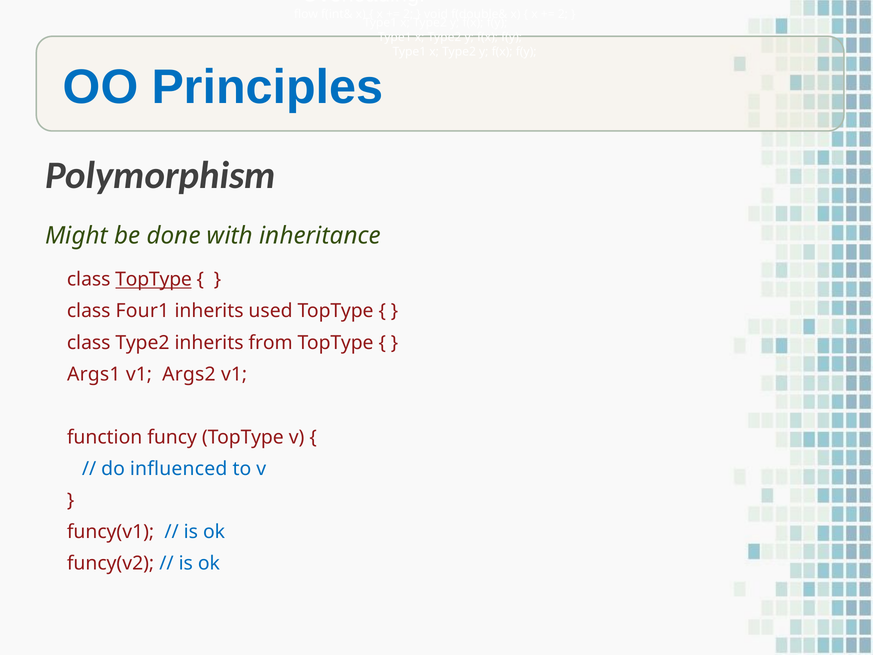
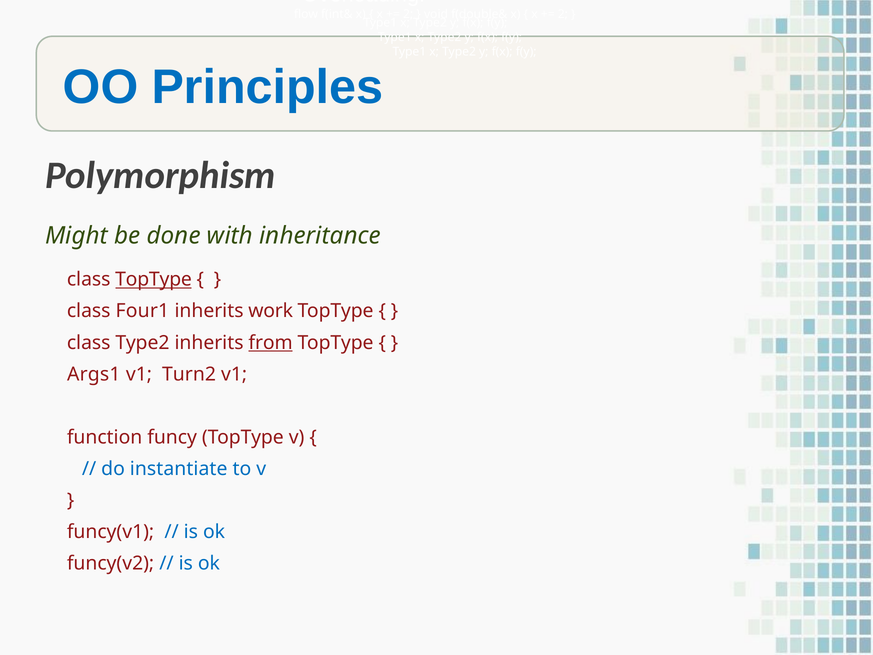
used: used -> work
from underline: none -> present
Args2: Args2 -> Turn2
influenced: influenced -> instantiate
